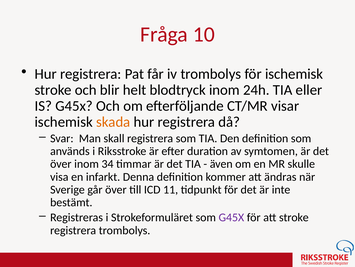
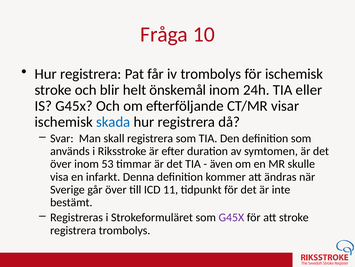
blodtryck: blodtryck -> önskemål
skada colour: orange -> blue
34: 34 -> 53
